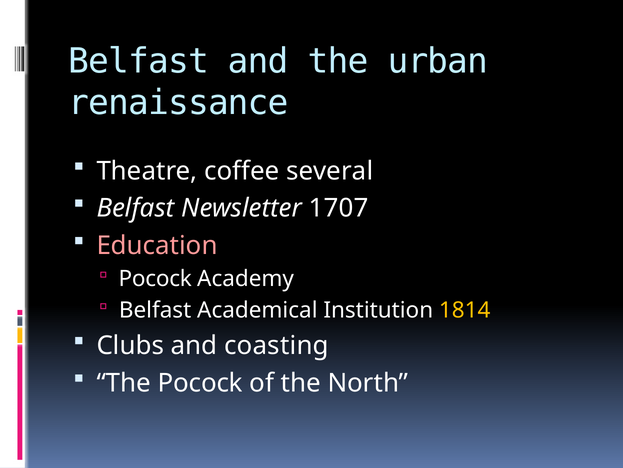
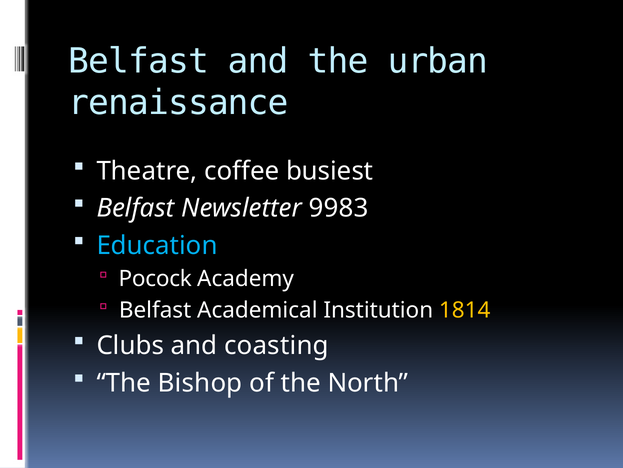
several: several -> busiest
1707: 1707 -> 9983
Education colour: pink -> light blue
The Pocock: Pocock -> Bishop
